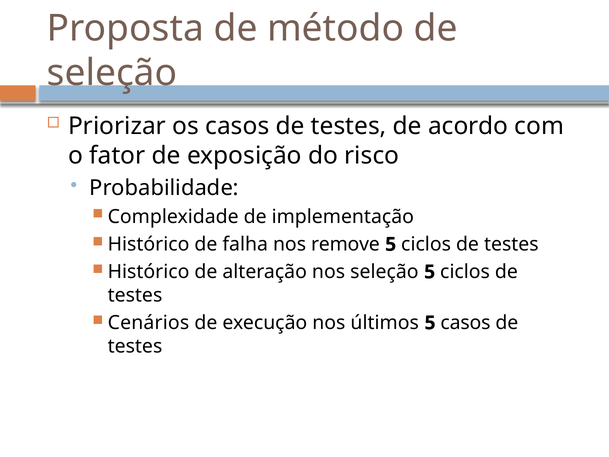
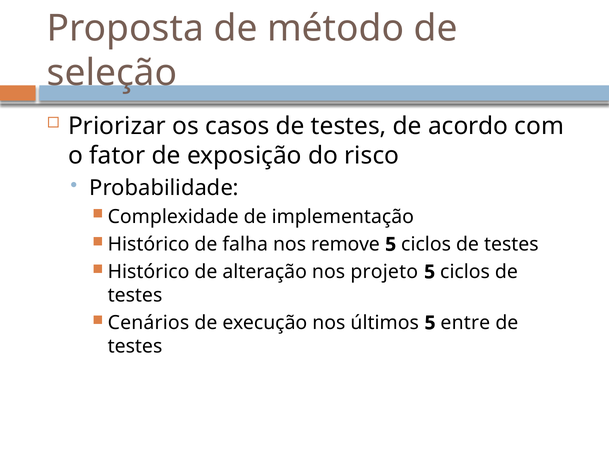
nos seleção: seleção -> projeto
5 casos: casos -> entre
